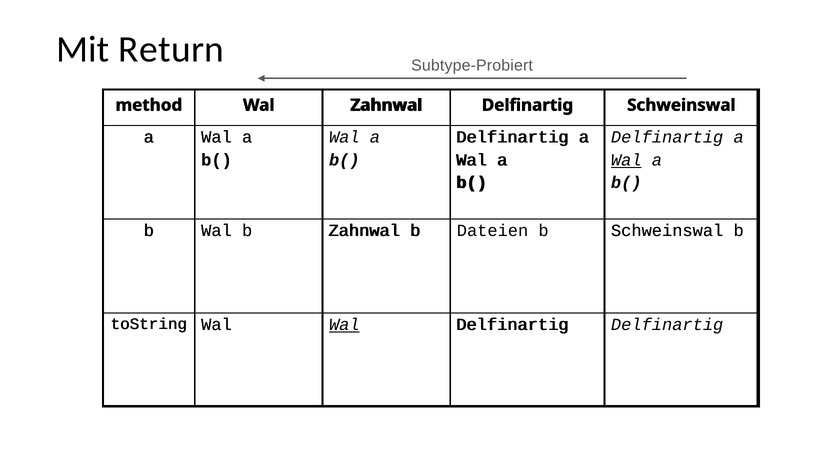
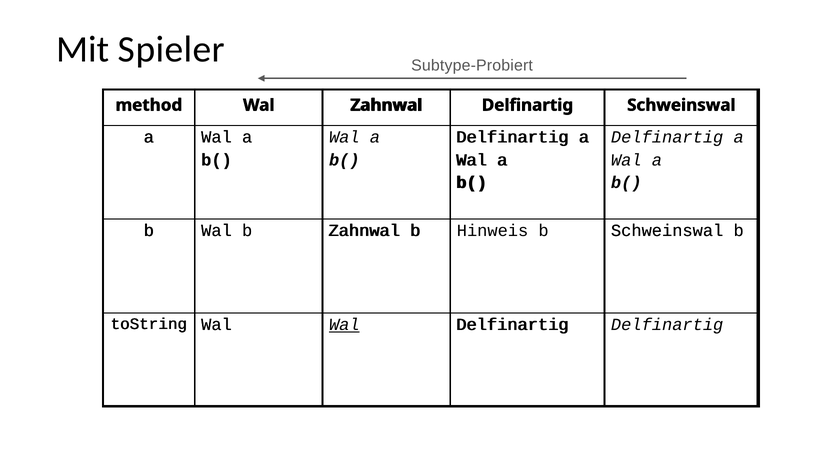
Return: Return -> Spieler
Wal at (626, 160) underline: present -> none
Dateien: Dateien -> Hinweis
